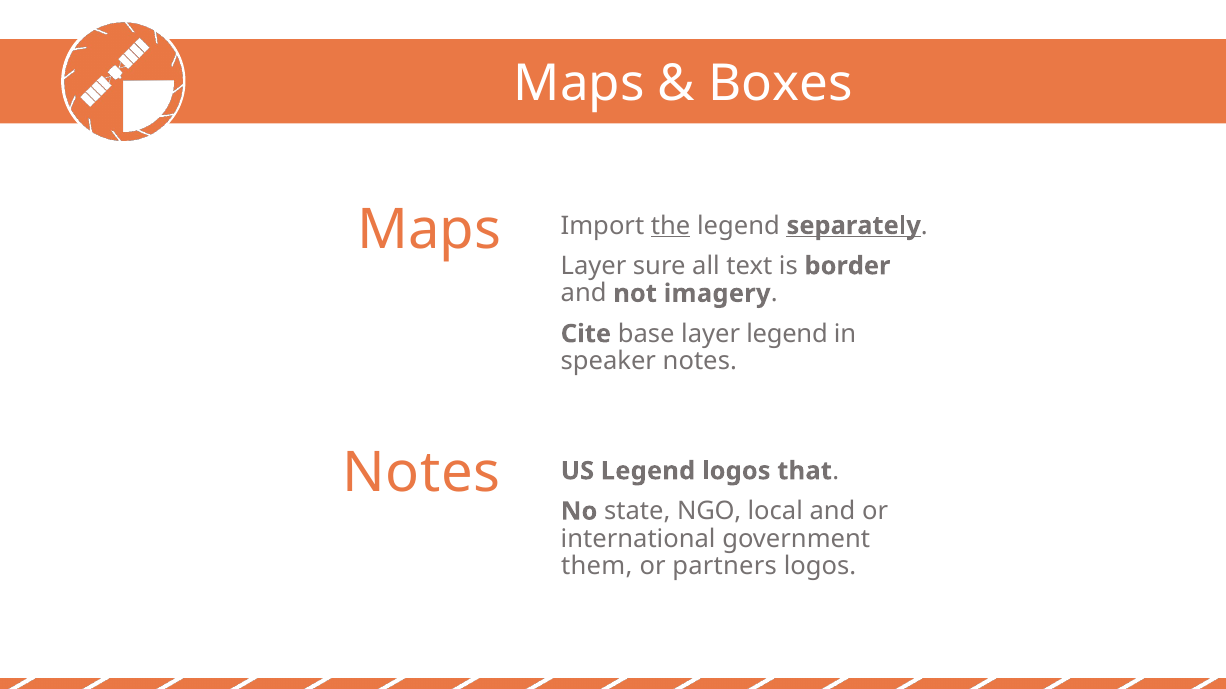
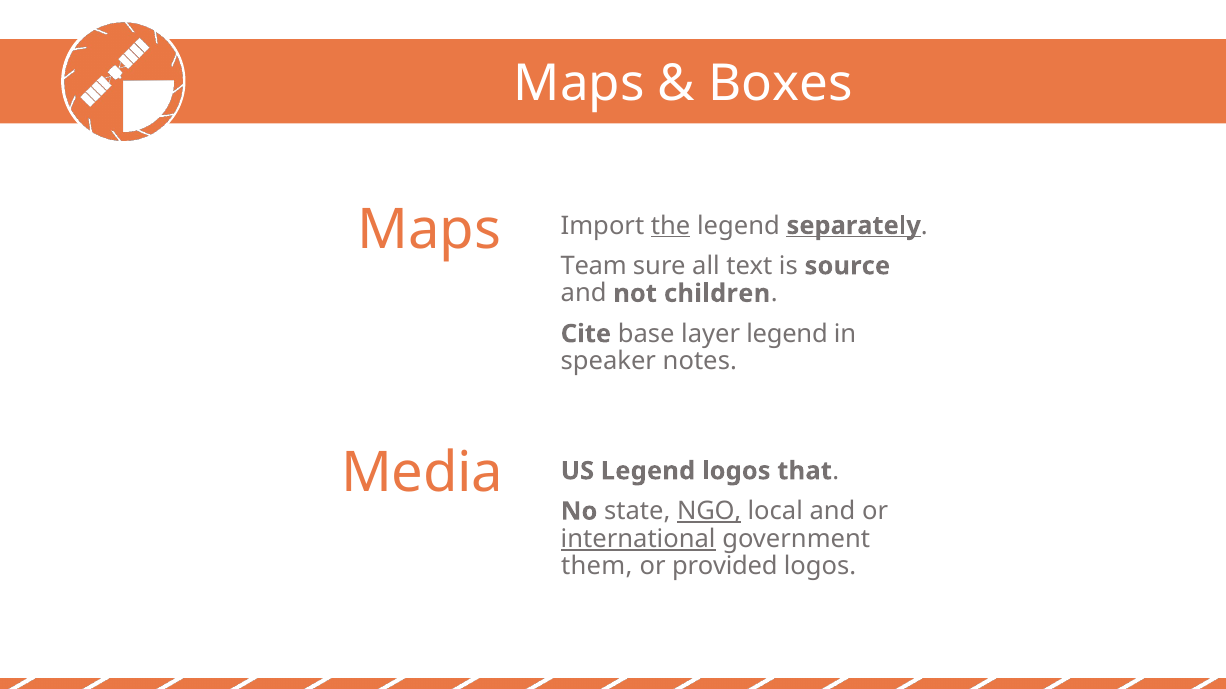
Layer at (594, 266): Layer -> Team
border: border -> source
imagery: imagery -> children
Notes at (422, 473): Notes -> Media
NGO underline: none -> present
international underline: none -> present
partners: partners -> provided
